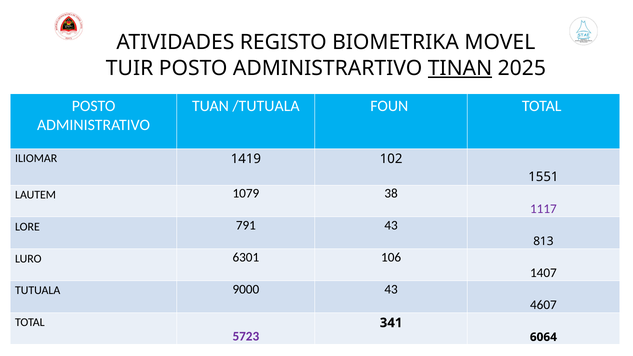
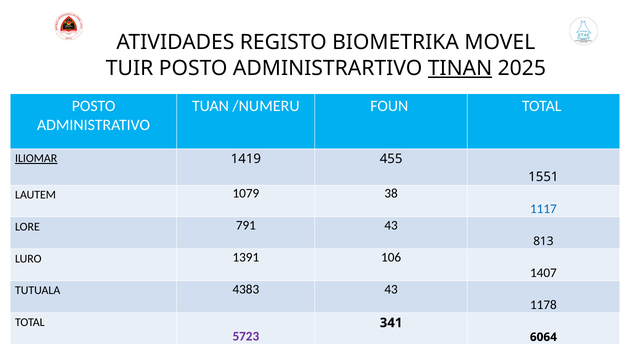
/TUTUALA: /TUTUALA -> /NUMERU
ILIOMAR underline: none -> present
102: 102 -> 455
1117 colour: purple -> blue
6301: 6301 -> 1391
9000: 9000 -> 4383
4607: 4607 -> 1178
